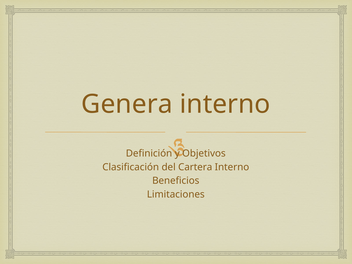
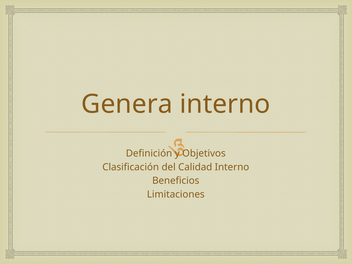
Cartera: Cartera -> Calidad
